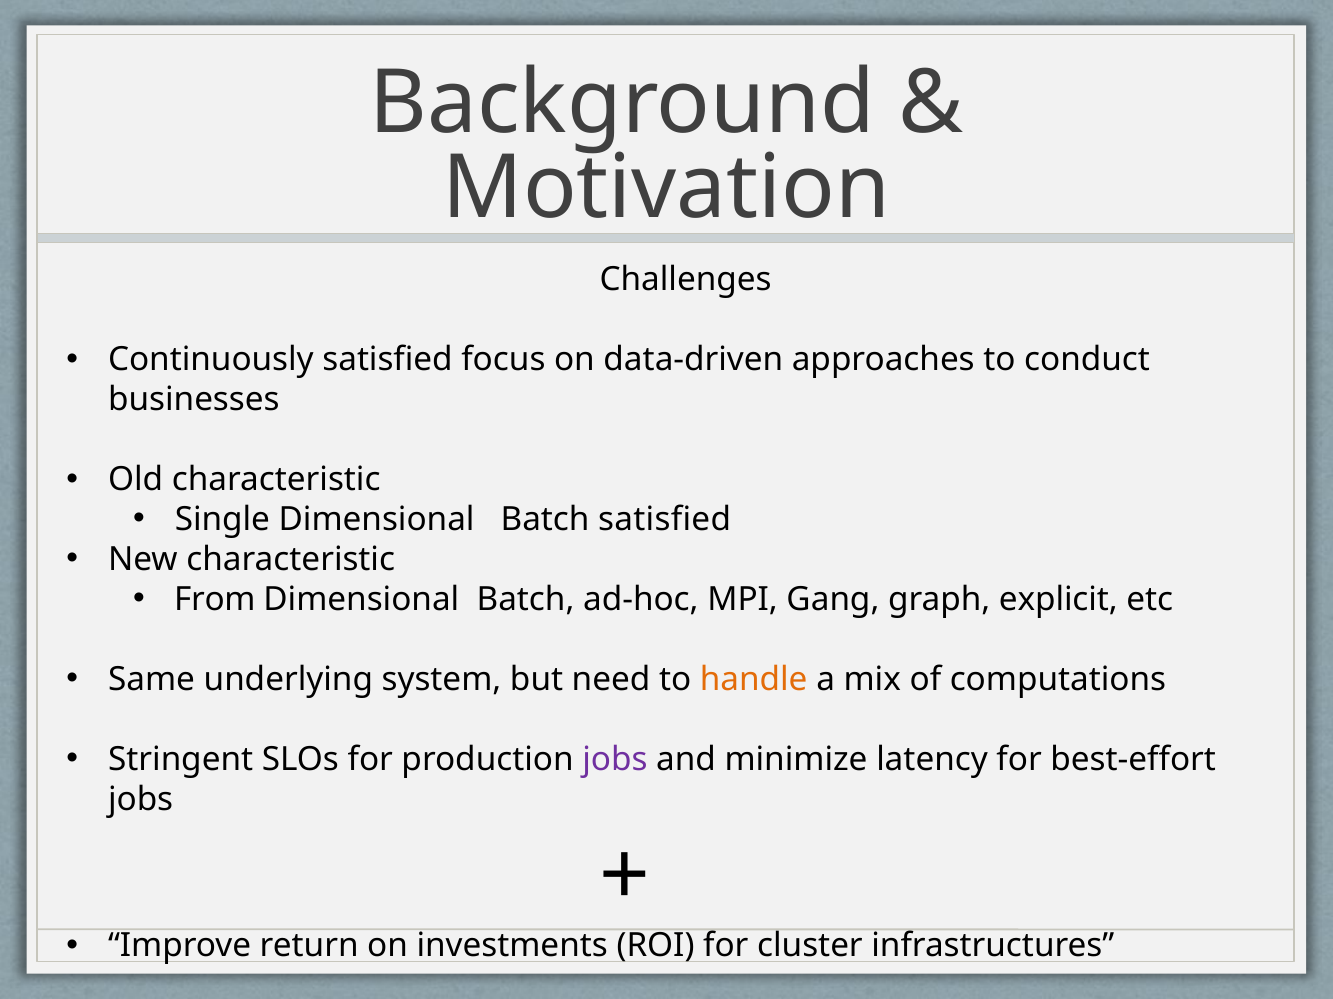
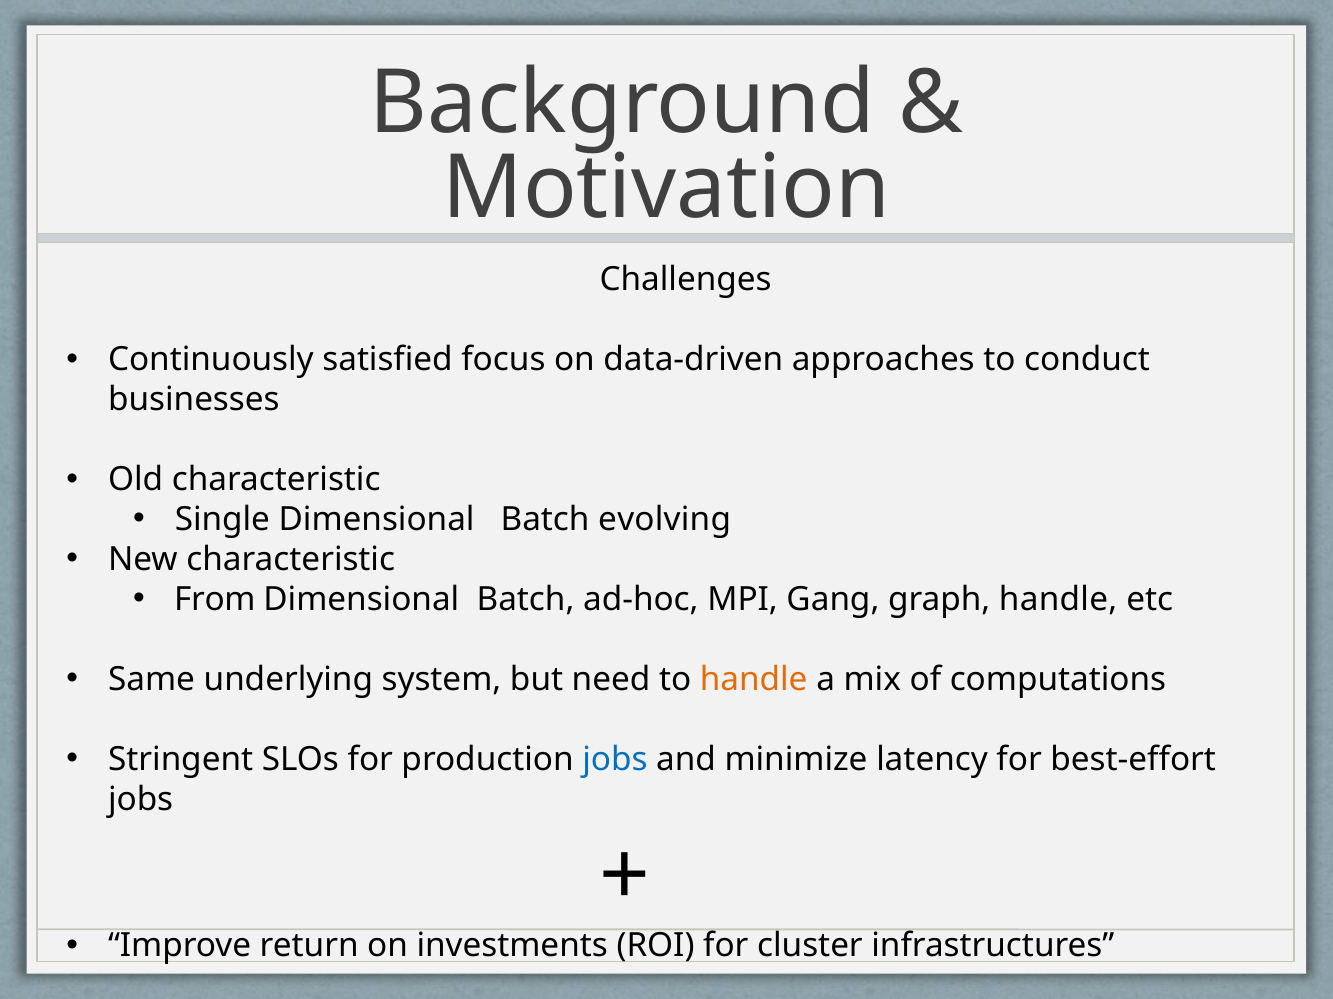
Batch satisfied: satisfied -> evolving
graph explicit: explicit -> handle
jobs at (615, 760) colour: purple -> blue
